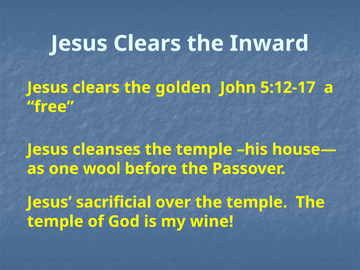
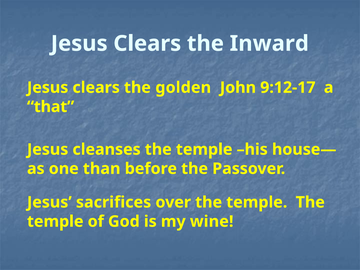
5:12-17: 5:12-17 -> 9:12-17
free: free -> that
wool: wool -> than
sacrificial: sacrificial -> sacrifices
